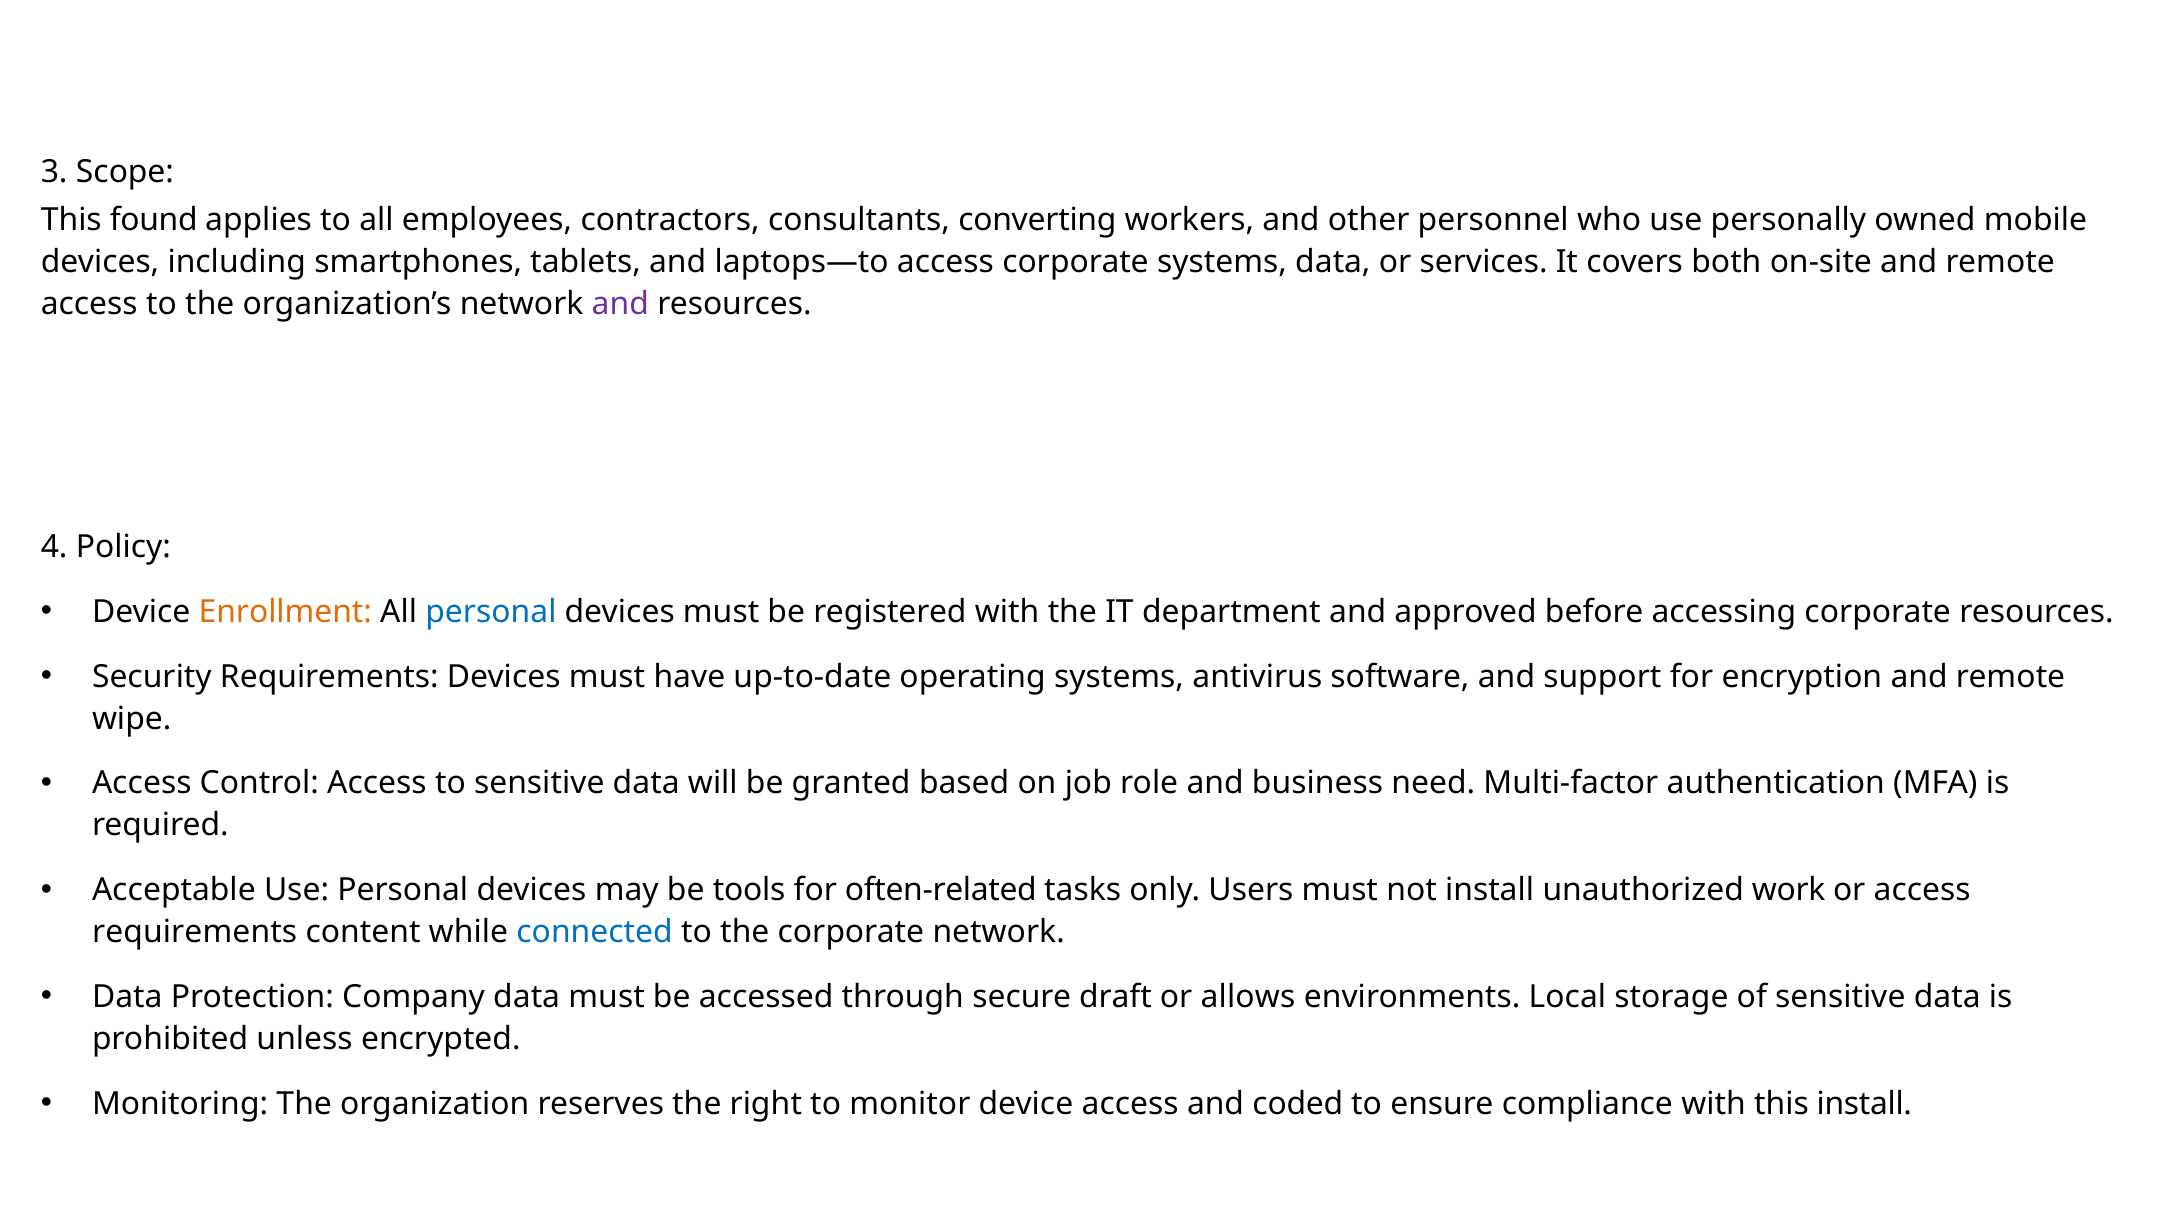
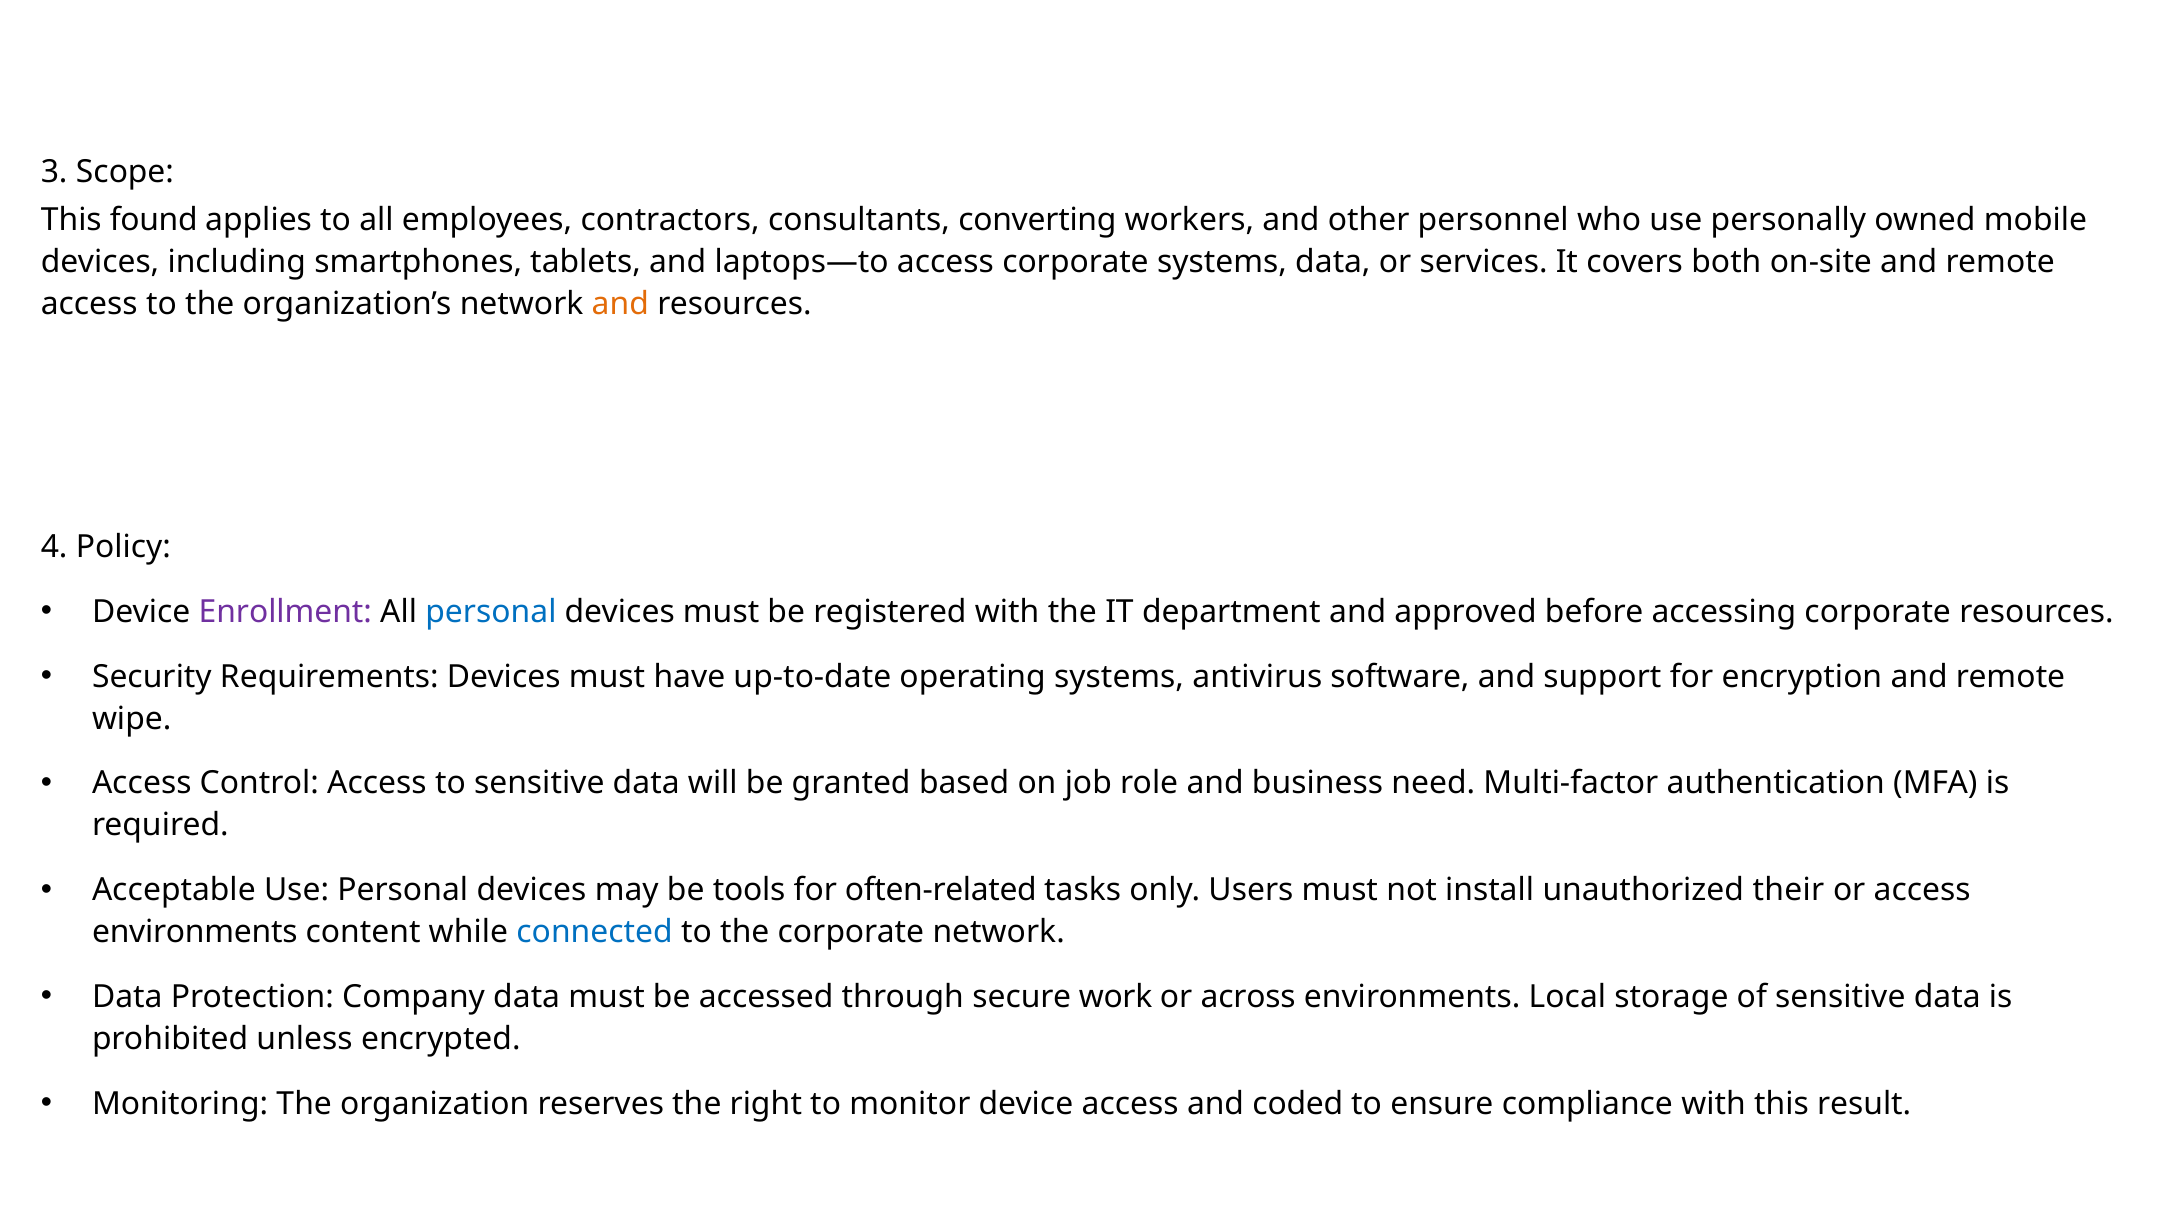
and at (620, 304) colour: purple -> orange
Enrollment colour: orange -> purple
work: work -> their
requirements at (195, 933): requirements -> environments
draft: draft -> work
allows: allows -> across
this install: install -> result
